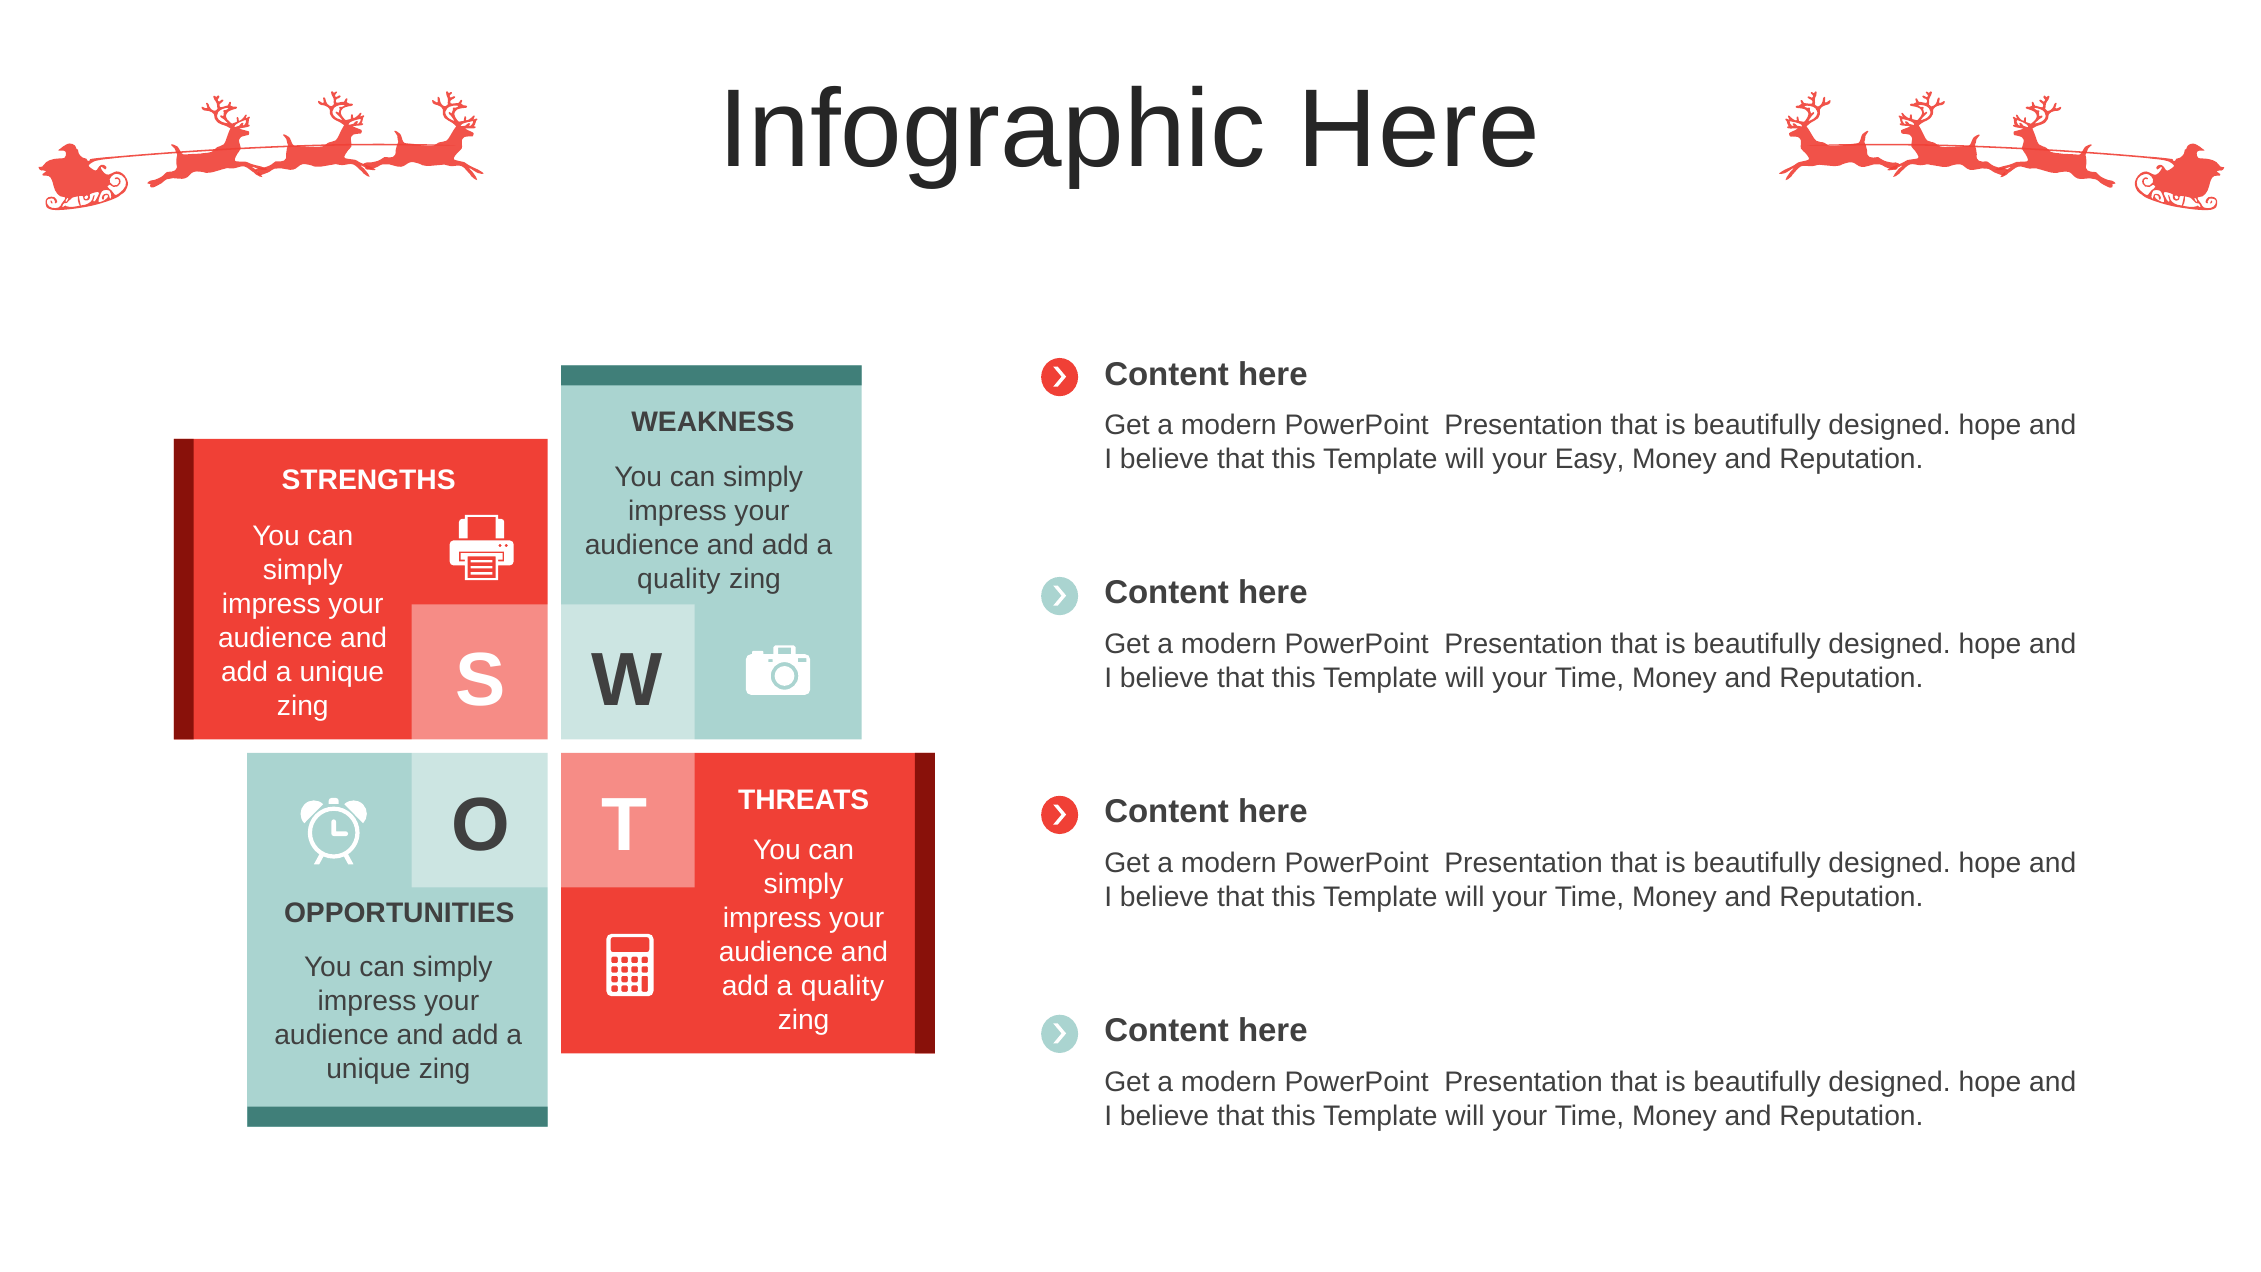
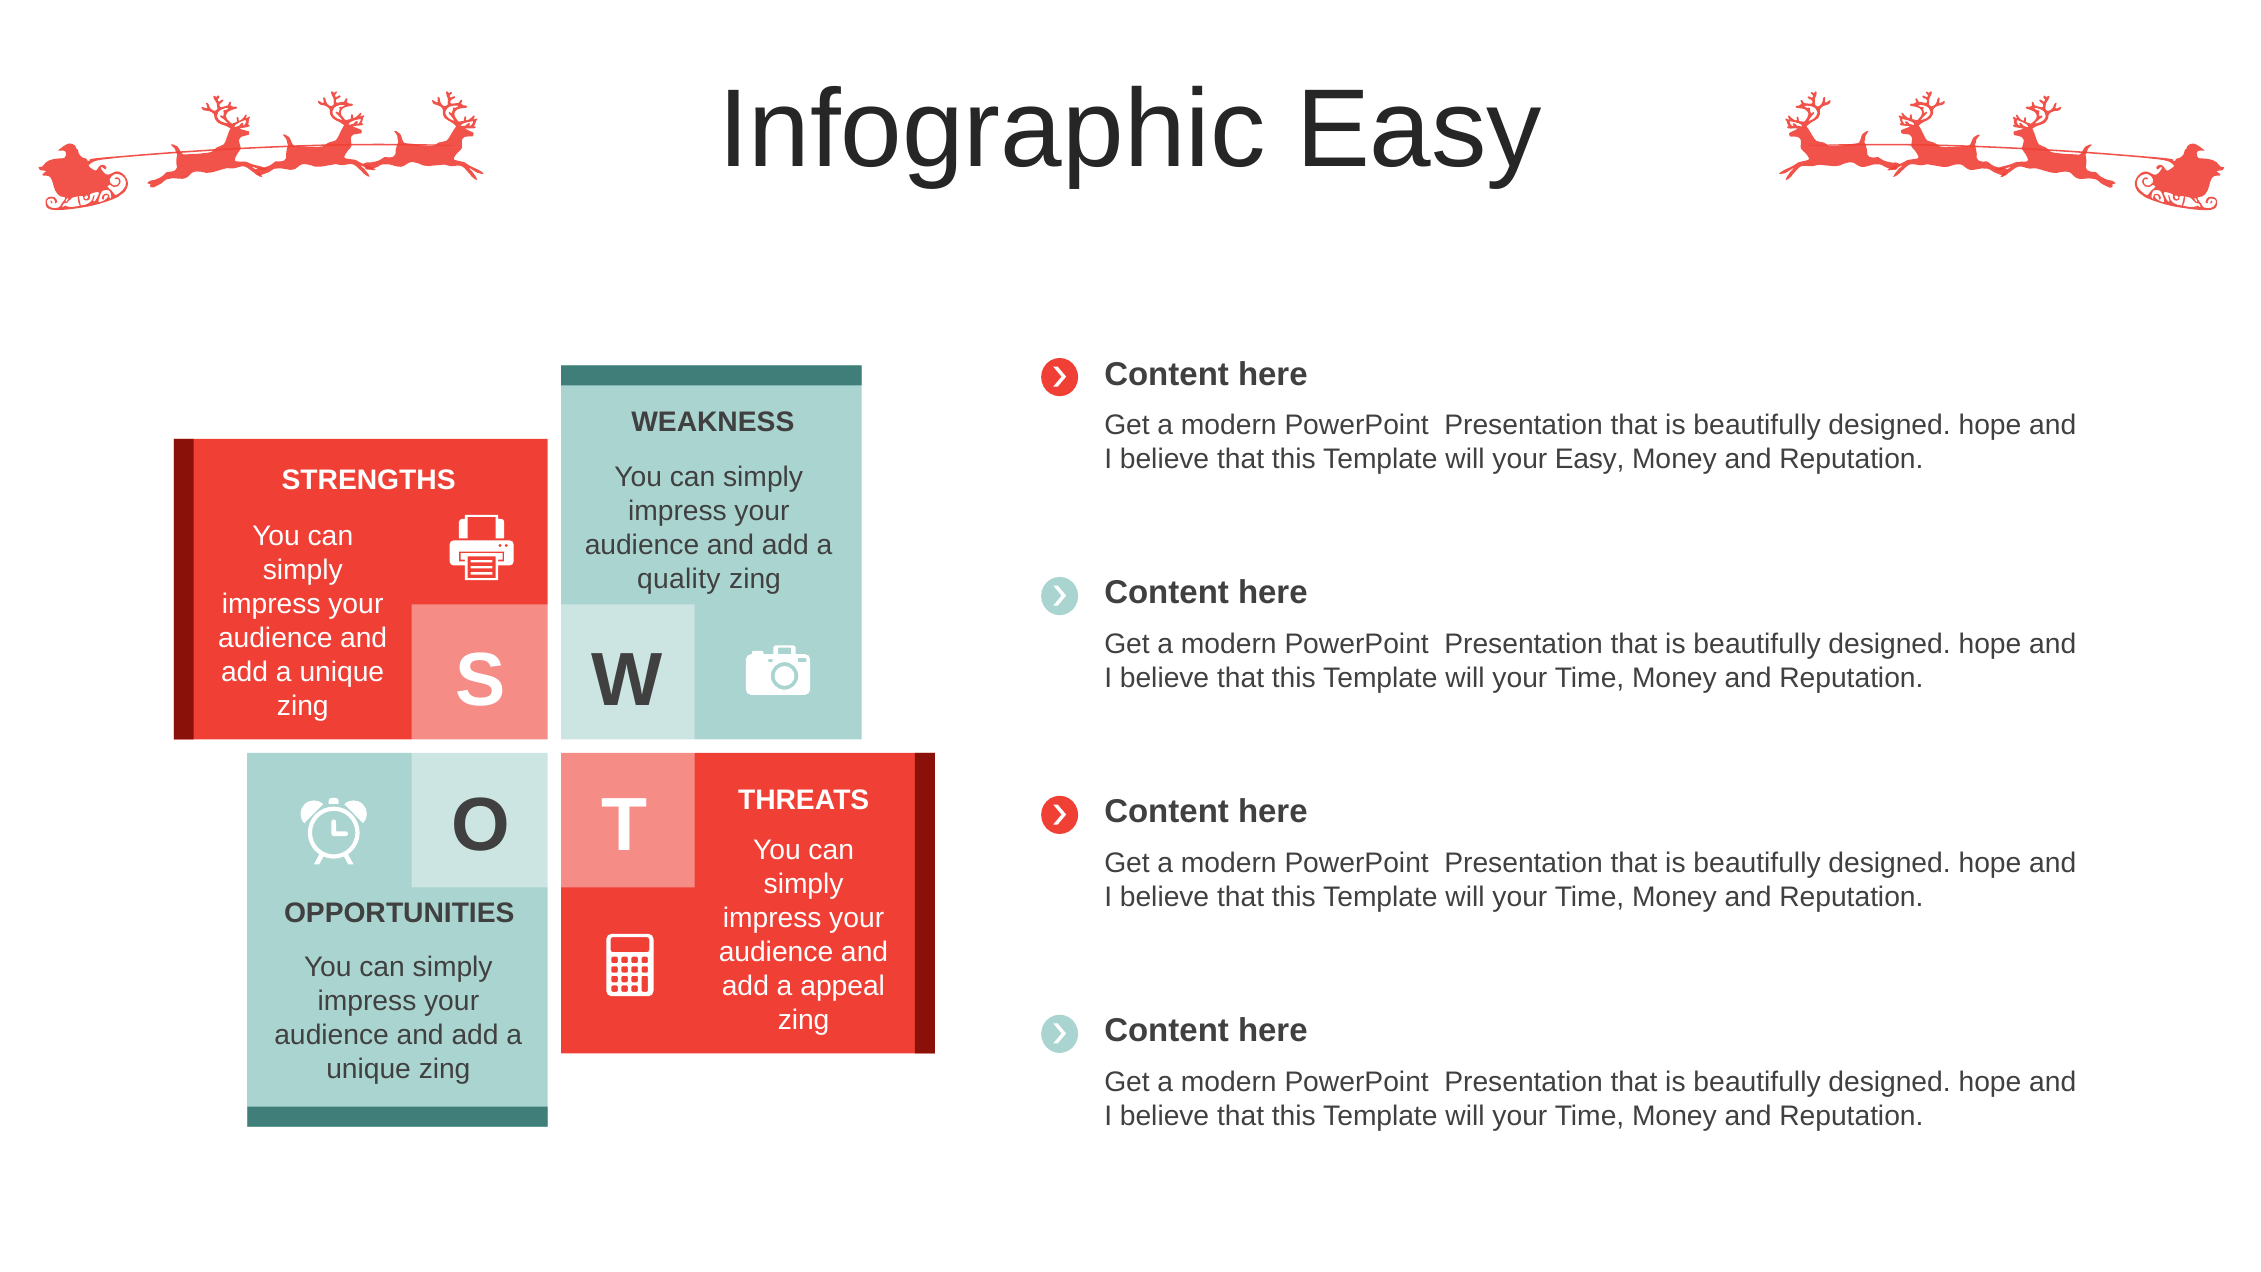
Infographic Here: Here -> Easy
quality at (842, 986): quality -> appeal
